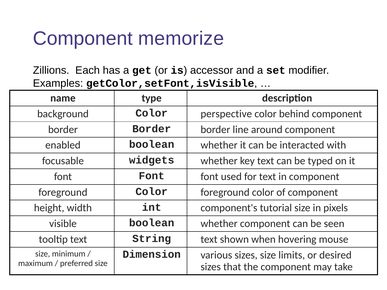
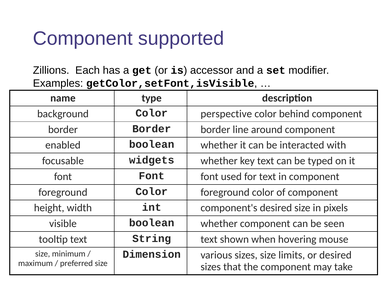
memorize: memorize -> supported
component's tutorial: tutorial -> desired
